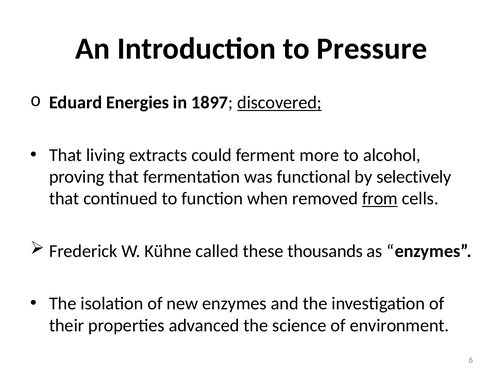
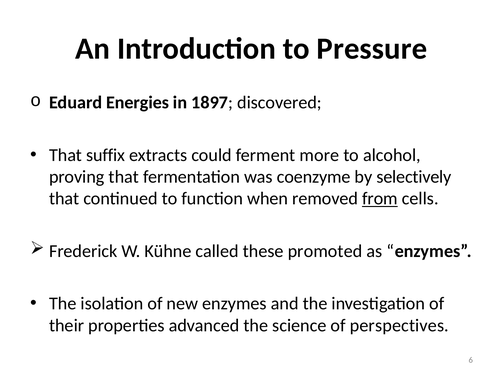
discovered underline: present -> none
living: living -> suffix
functional: functional -> coenzyme
thousands: thousands -> promoted
environment: environment -> perspectives
